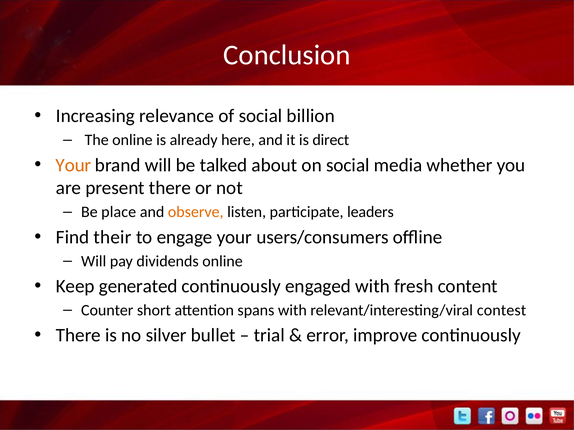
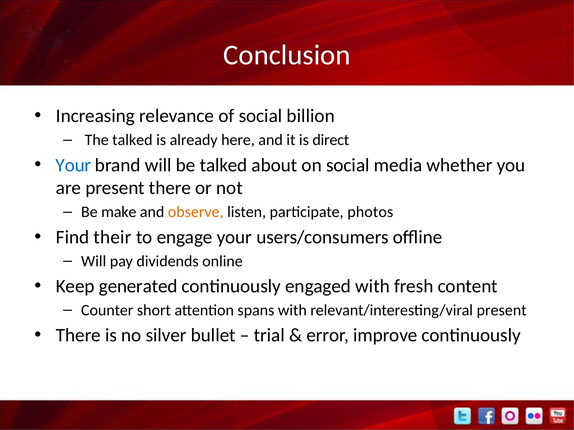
The online: online -> talked
Your at (73, 165) colour: orange -> blue
place: place -> make
leaders: leaders -> photos
relevant/interesting/viral contest: contest -> present
